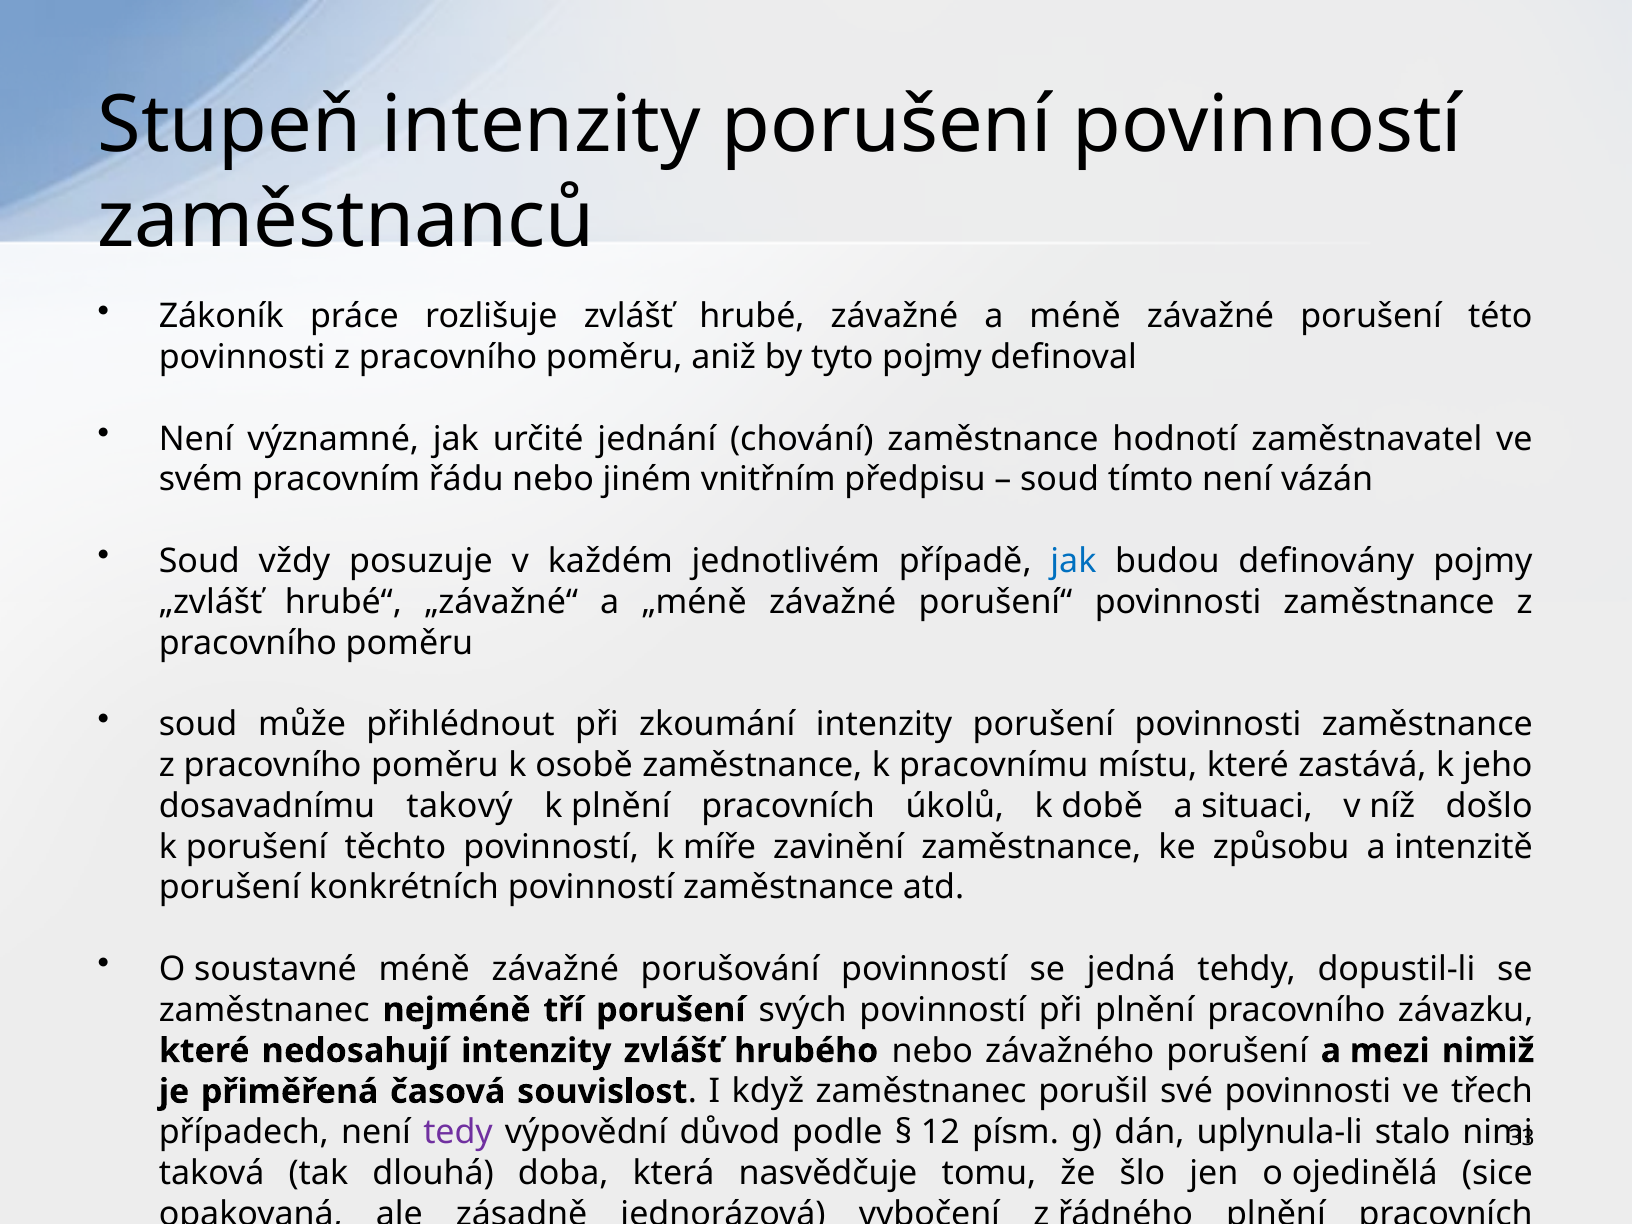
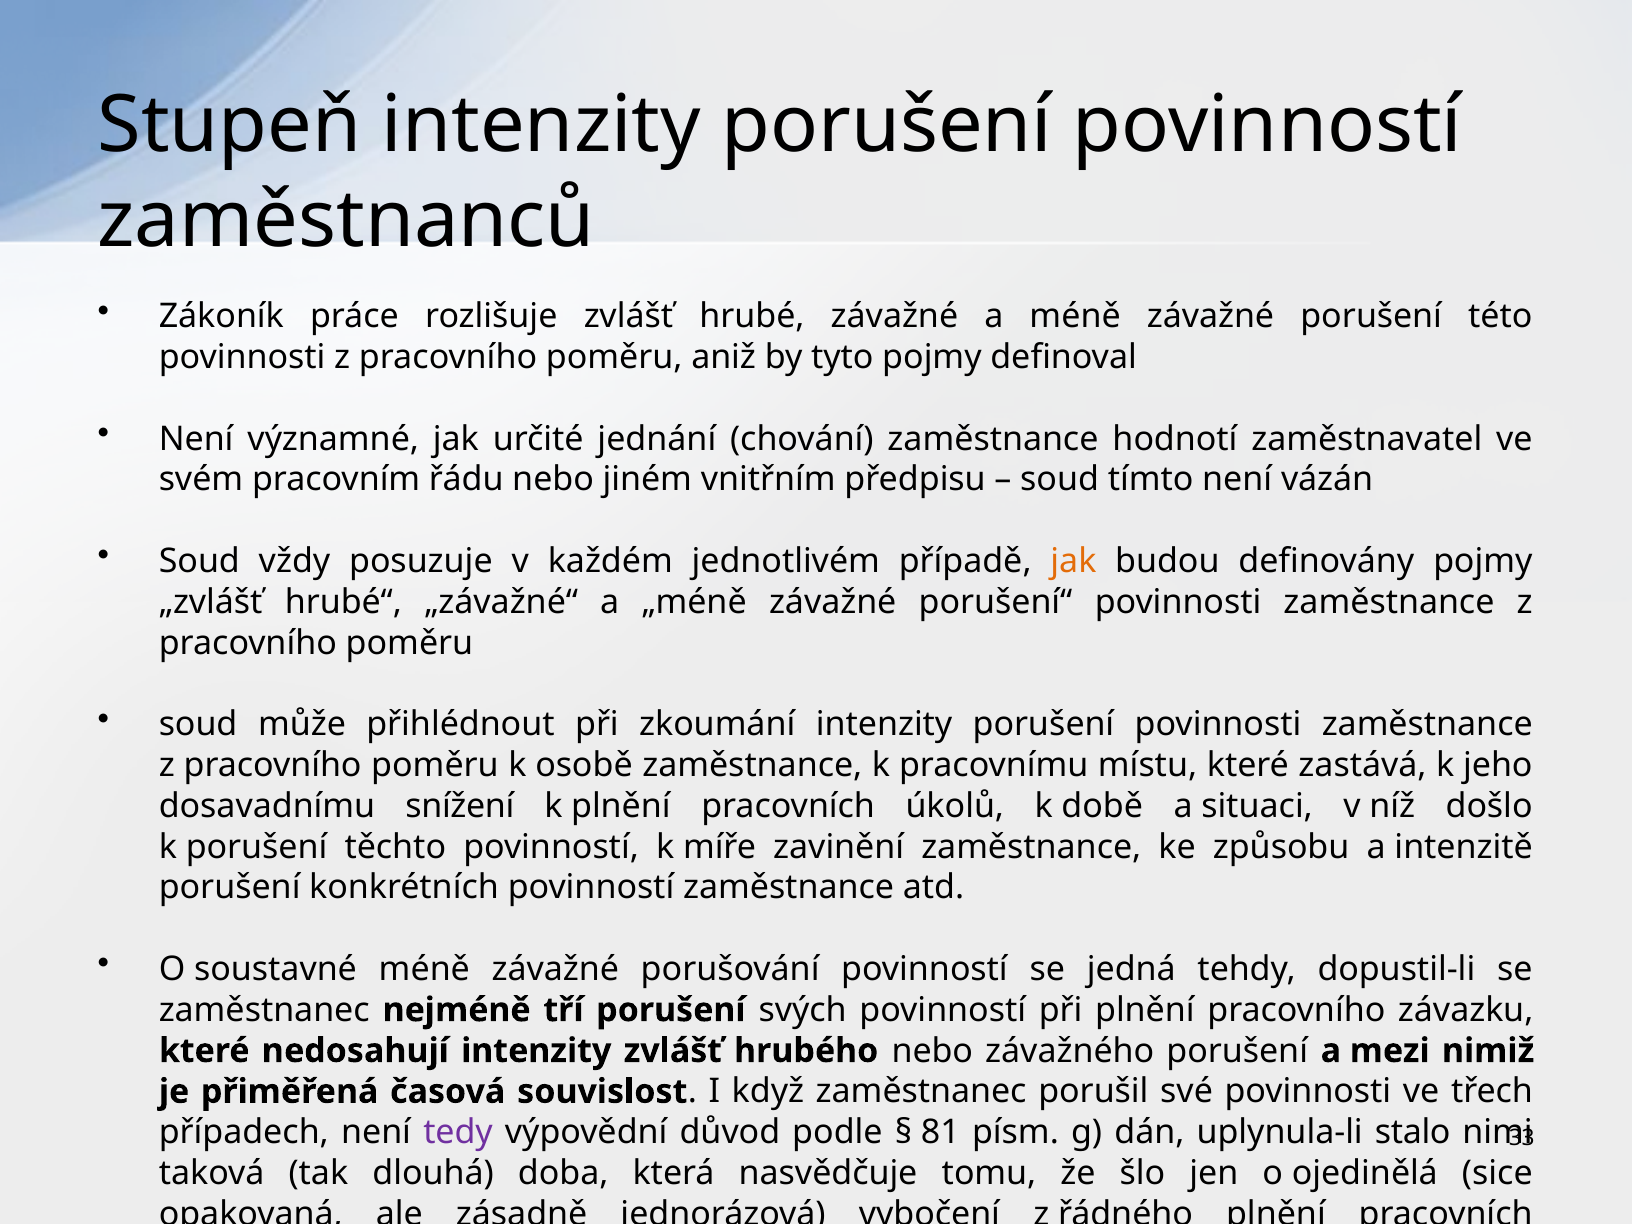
jak at (1073, 561) colour: blue -> orange
takový: takový -> snížení
12: 12 -> 81
